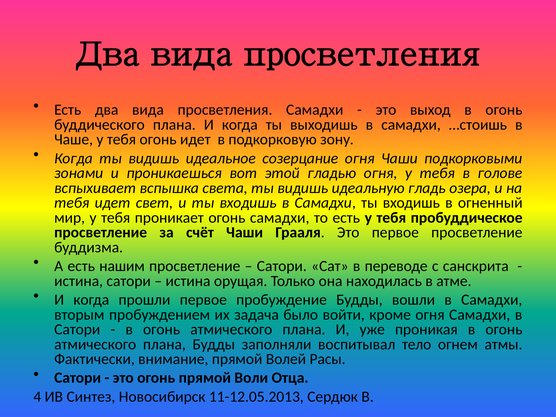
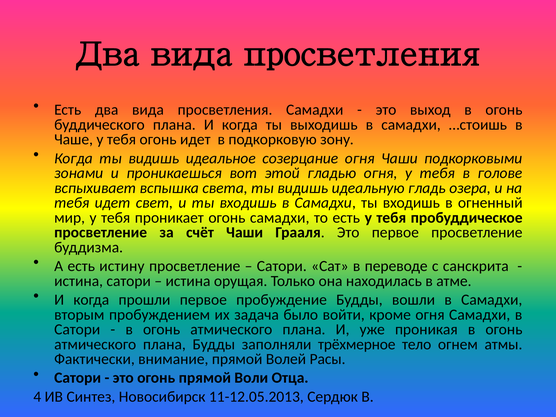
нашим: нашим -> истину
воспитывал: воспитывал -> трёхмерное
